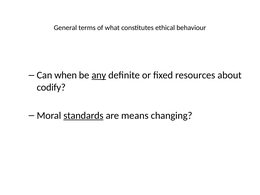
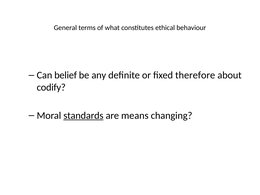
when: when -> belief
any underline: present -> none
resources: resources -> therefore
